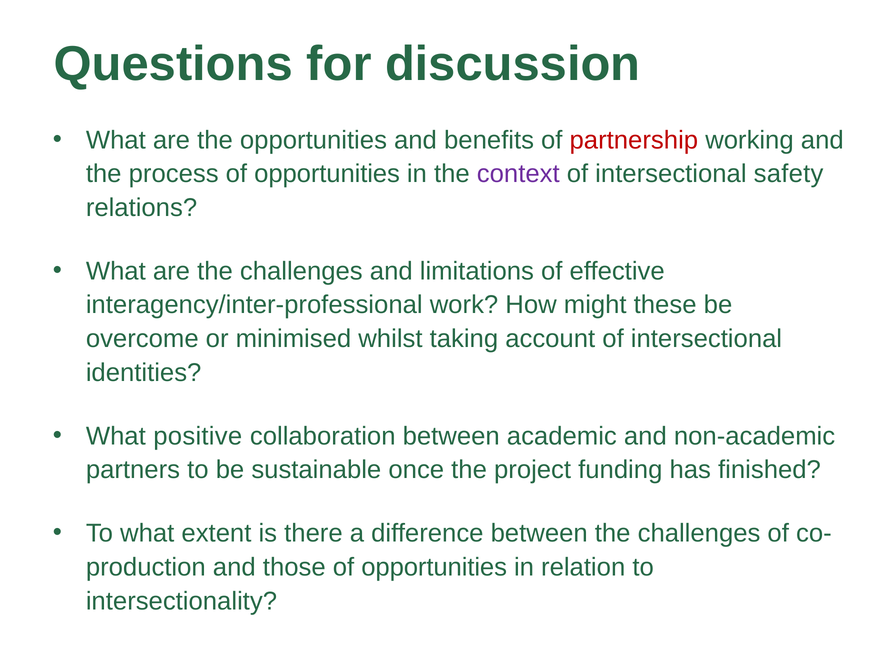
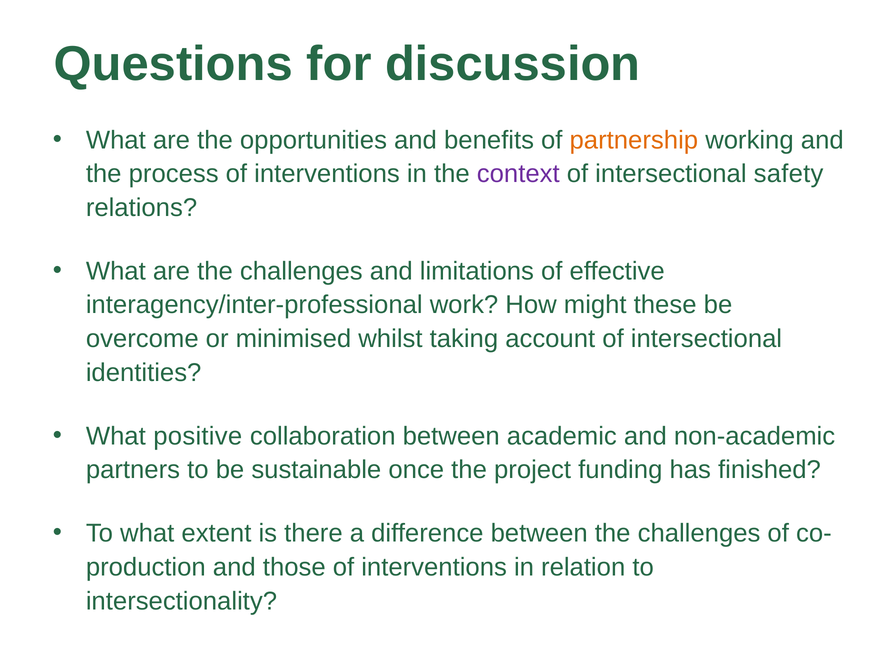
partnership colour: red -> orange
process of opportunities: opportunities -> interventions
those of opportunities: opportunities -> interventions
